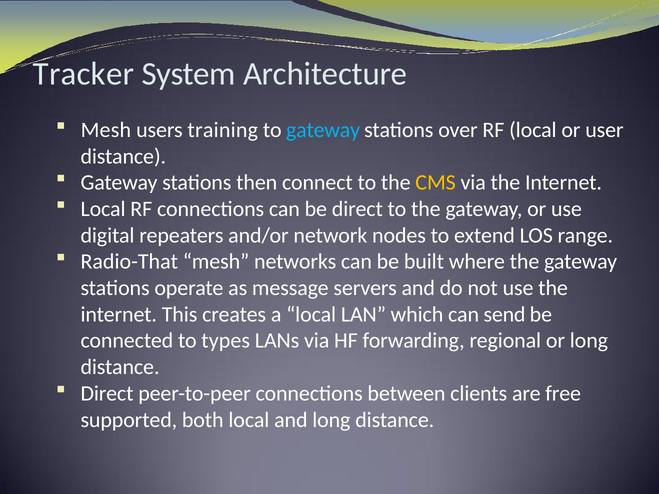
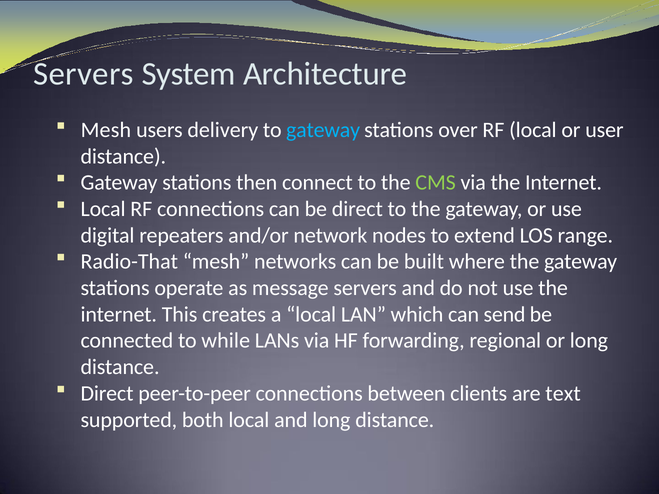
Tracker at (84, 74): Tracker -> Servers
training: training -> delivery
CMS colour: yellow -> light green
types: types -> while
free: free -> text
